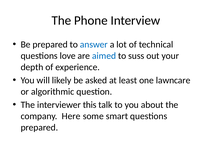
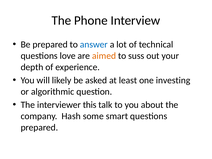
aimed colour: blue -> orange
lawncare: lawncare -> investing
Here: Here -> Hash
